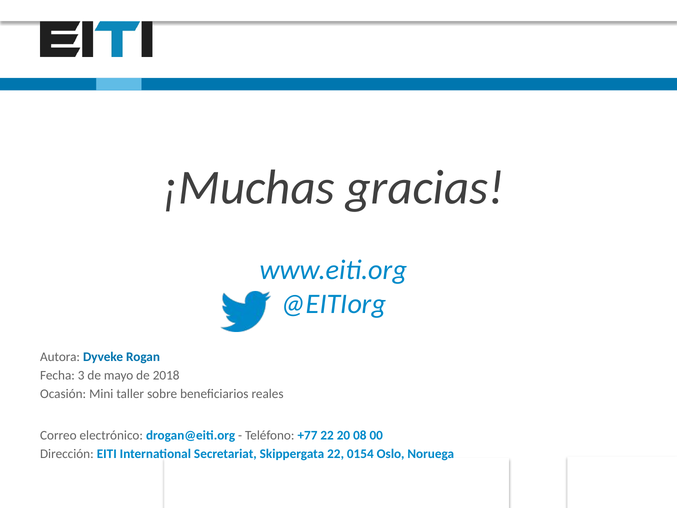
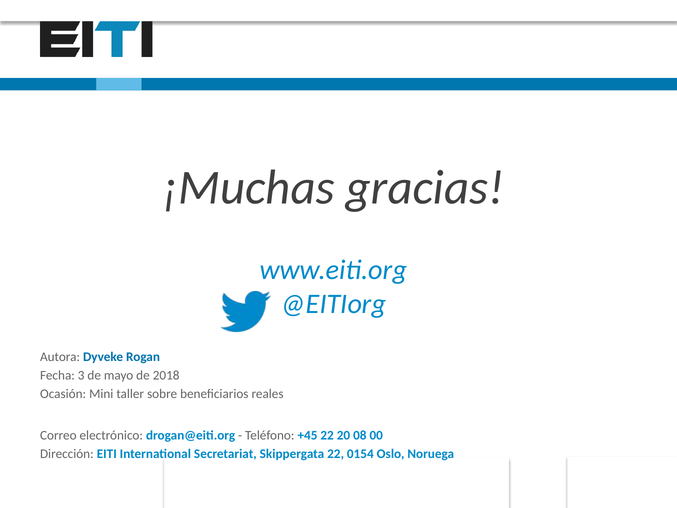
+77: +77 -> +45
